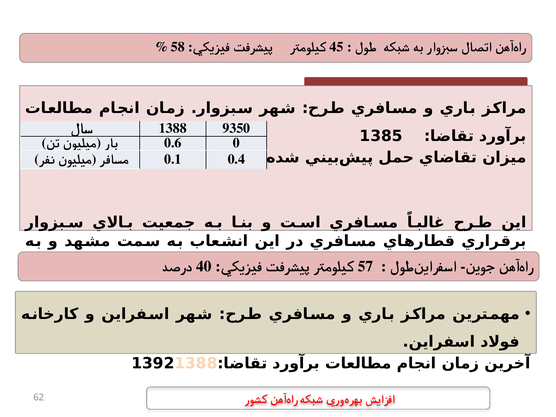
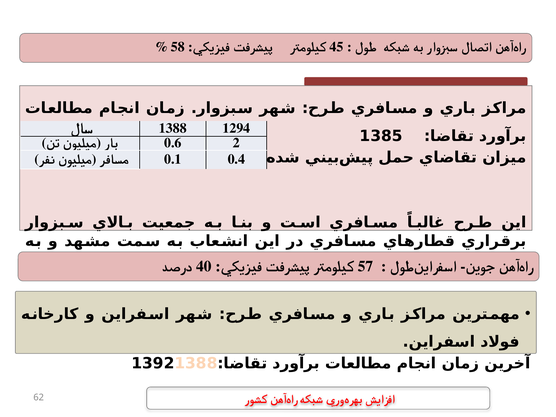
9350: 9350 -> 1294
0: 0 -> 2
